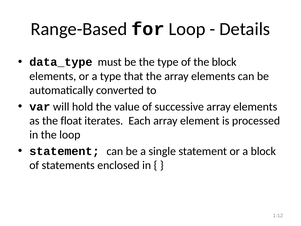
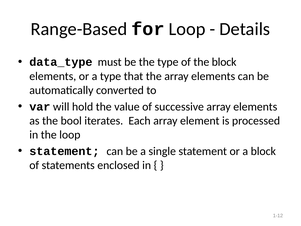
float: float -> bool
